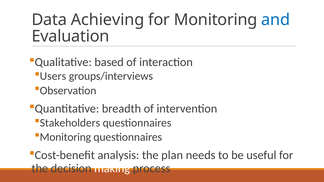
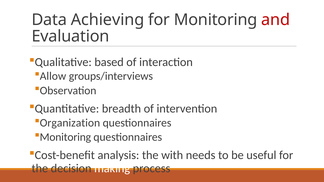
and colour: blue -> red
Users: Users -> Allow
Stakeholders: Stakeholders -> Organization
plan: plan -> with
